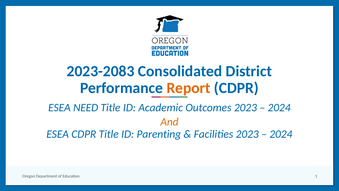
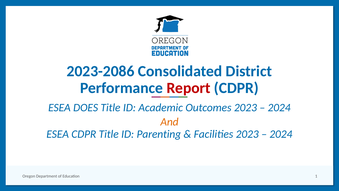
2023-2083: 2023-2083 -> 2023-2086
Report colour: orange -> red
NEED: NEED -> DOES
